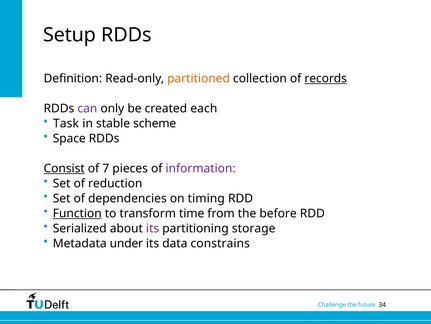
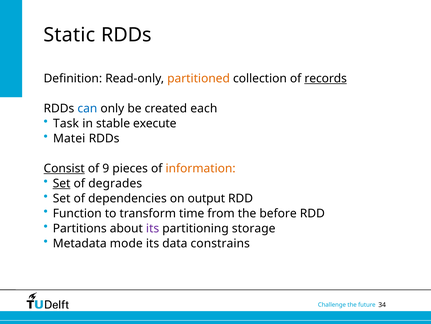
Setup: Setup -> Static
can colour: purple -> blue
scheme: scheme -> execute
Space: Space -> Matei
7: 7 -> 9
information colour: purple -> orange
Set at (62, 183) underline: none -> present
reduction: reduction -> degrades
timing: timing -> output
Function underline: present -> none
Serialized: Serialized -> Partitions
under: under -> mode
